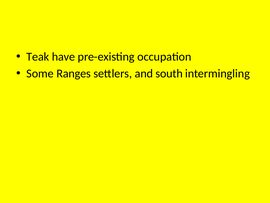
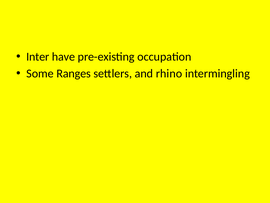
Teak: Teak -> Inter
south: south -> rhino
